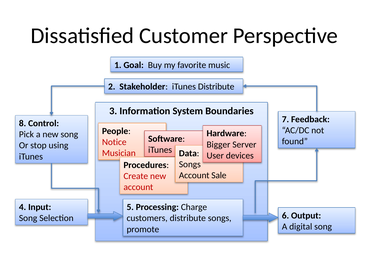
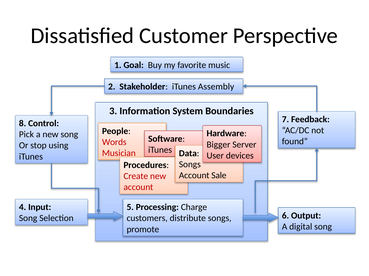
iTunes Distribute: Distribute -> Assembly
Notice: Notice -> Words
